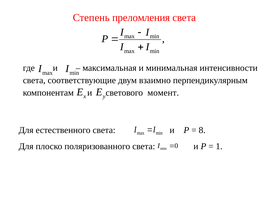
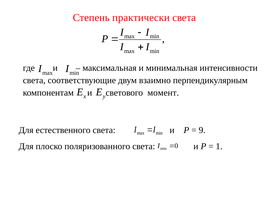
преломления: преломления -> практически
8: 8 -> 9
